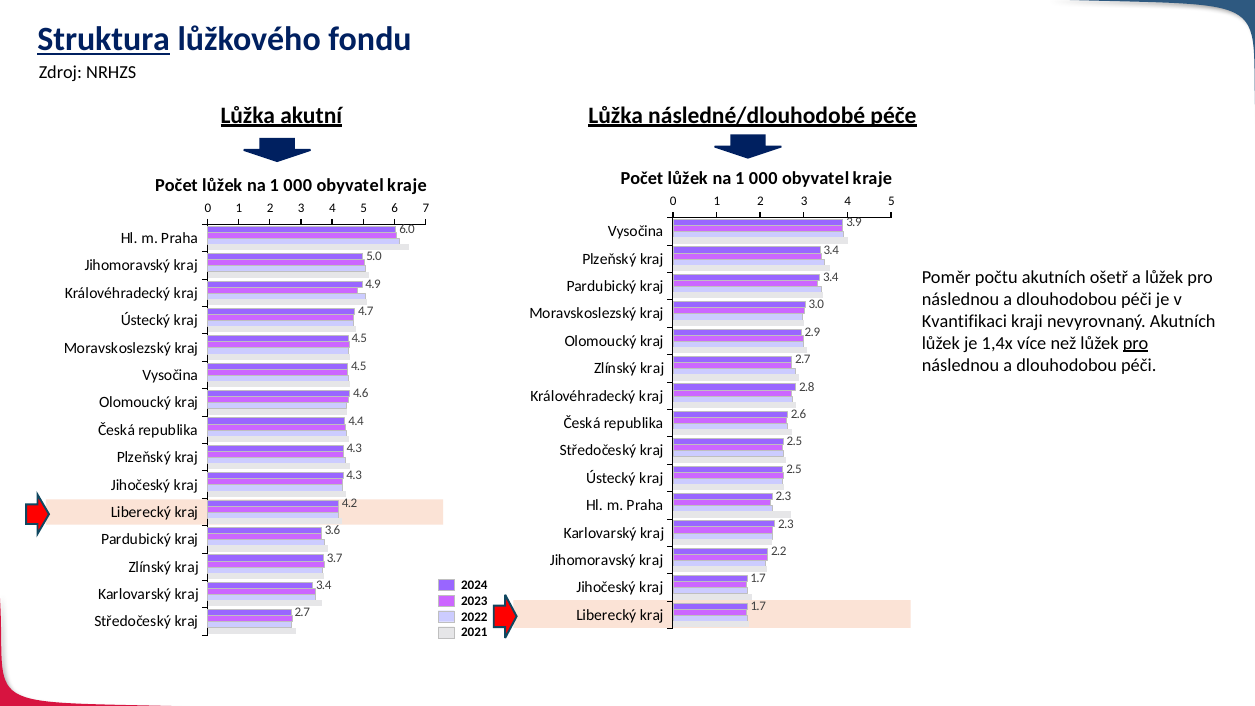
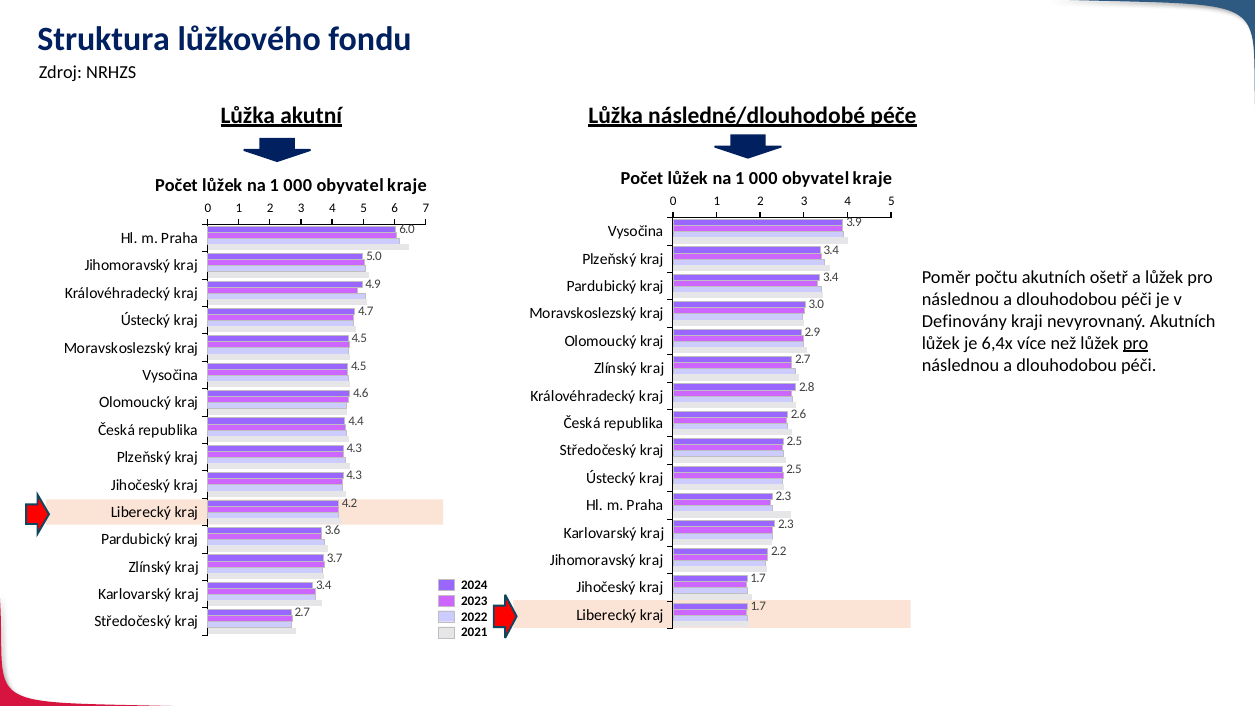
Struktura underline: present -> none
Kvantifikaci: Kvantifikaci -> Definovány
1,4x: 1,4x -> 6,4x
